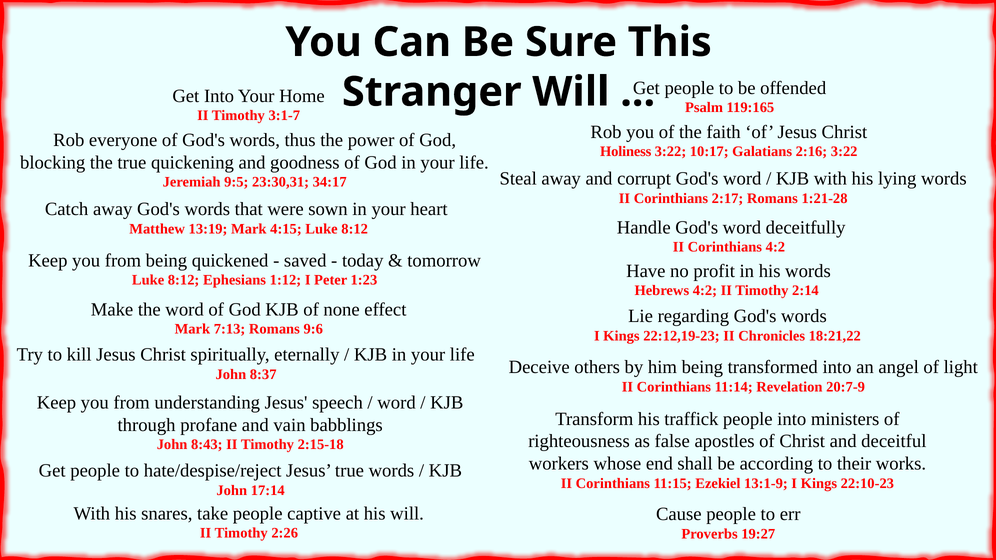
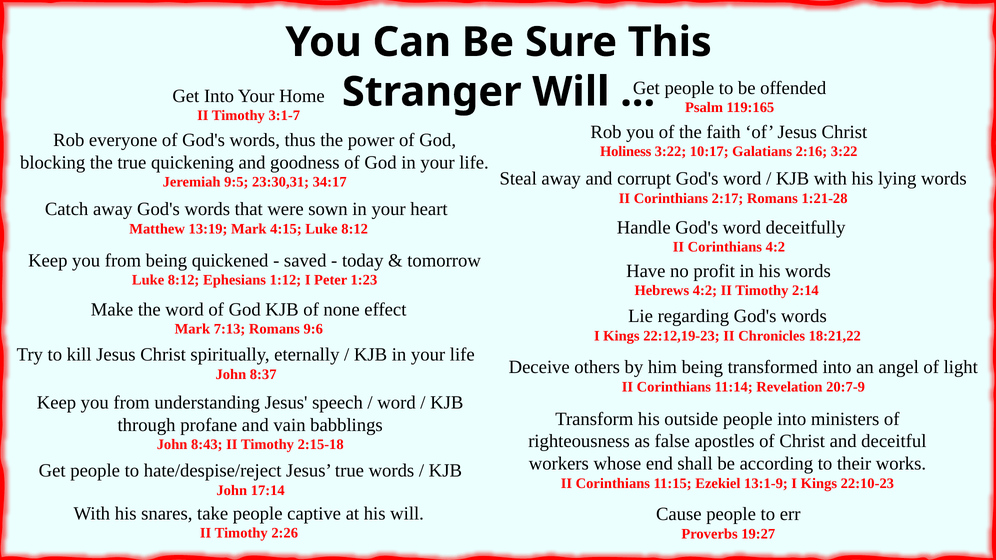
traffick: traffick -> outside
